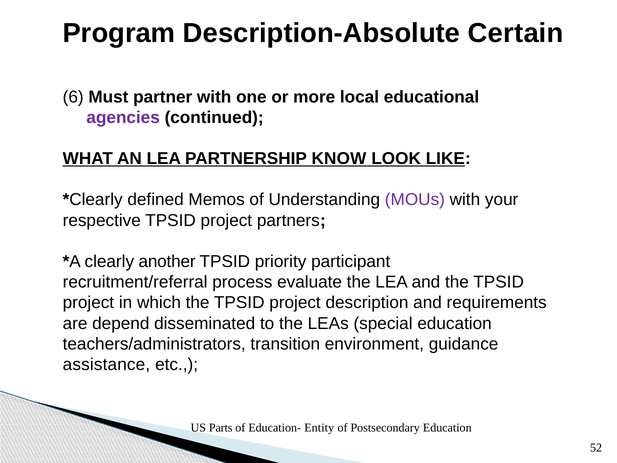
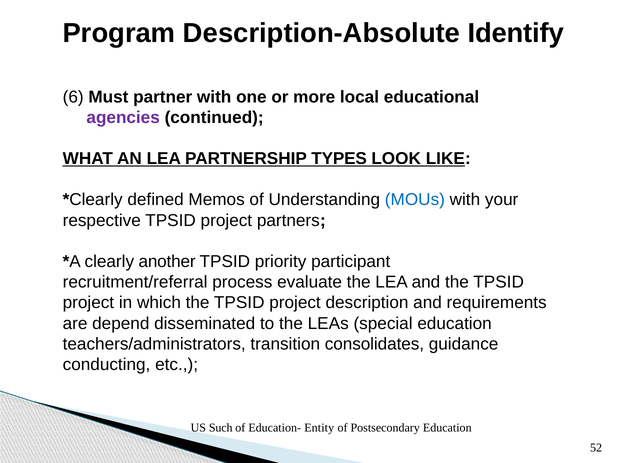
Certain: Certain -> Identify
KNOW: KNOW -> TYPES
MOUs colour: purple -> blue
environment: environment -> consolidates
assistance: assistance -> conducting
Parts: Parts -> Such
